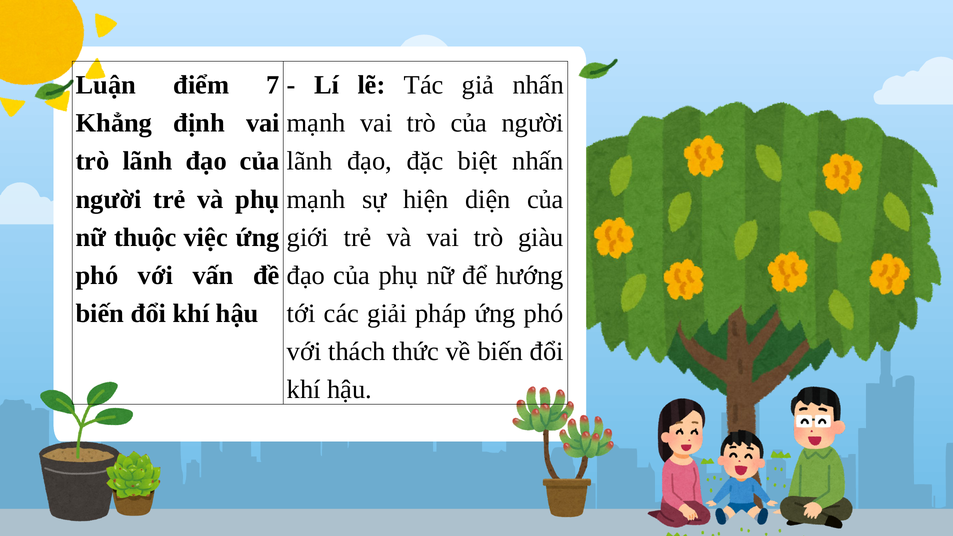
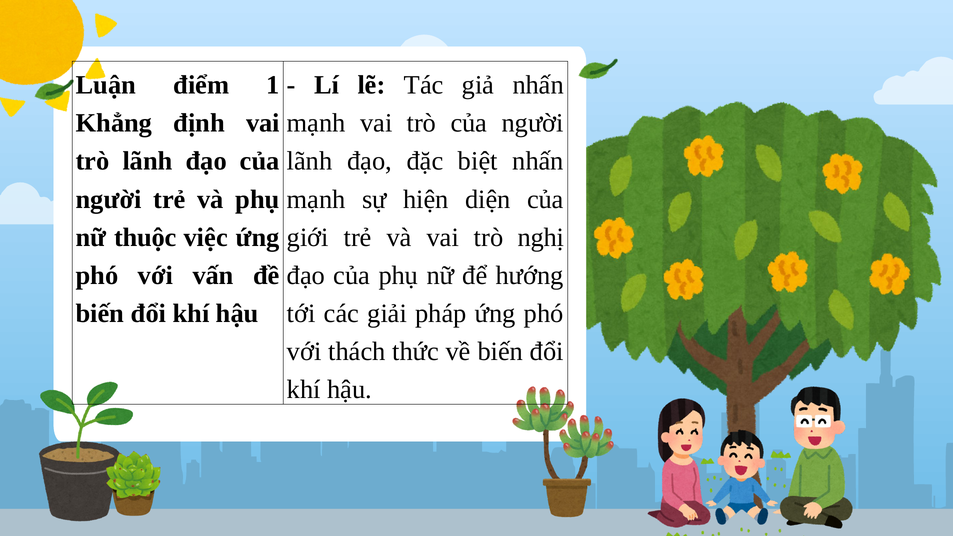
7: 7 -> 1
giàu: giàu -> nghị
